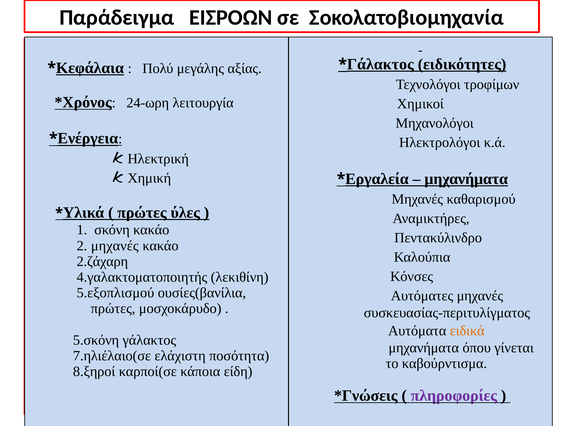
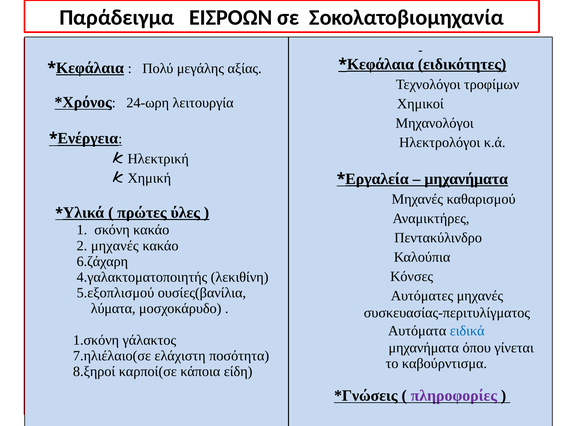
Γάλακτος at (380, 64): Γάλακτος -> Κεφάλαια
2.ζάχαρη: 2.ζάχαρη -> 6.ζάχαρη
πρώτες at (113, 309): πρώτες -> λύματα
ειδικά colour: orange -> blue
5.σκόνη: 5.σκόνη -> 1.σκόνη
